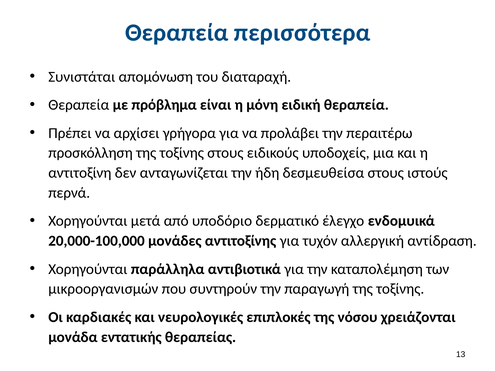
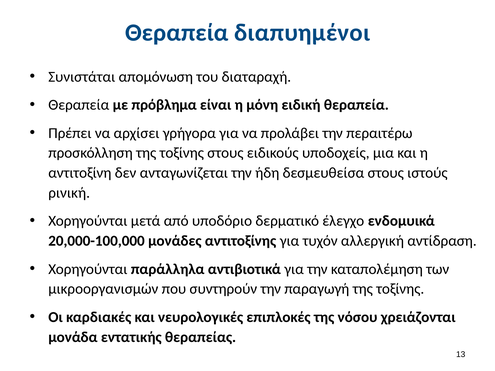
περισσότερα: περισσότερα -> διαπυημένοι
περνά: περνά -> ρινική
